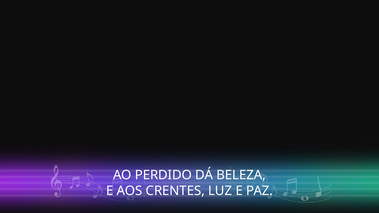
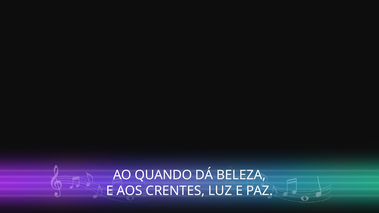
PERDIDO: PERDIDO -> QUANDO
